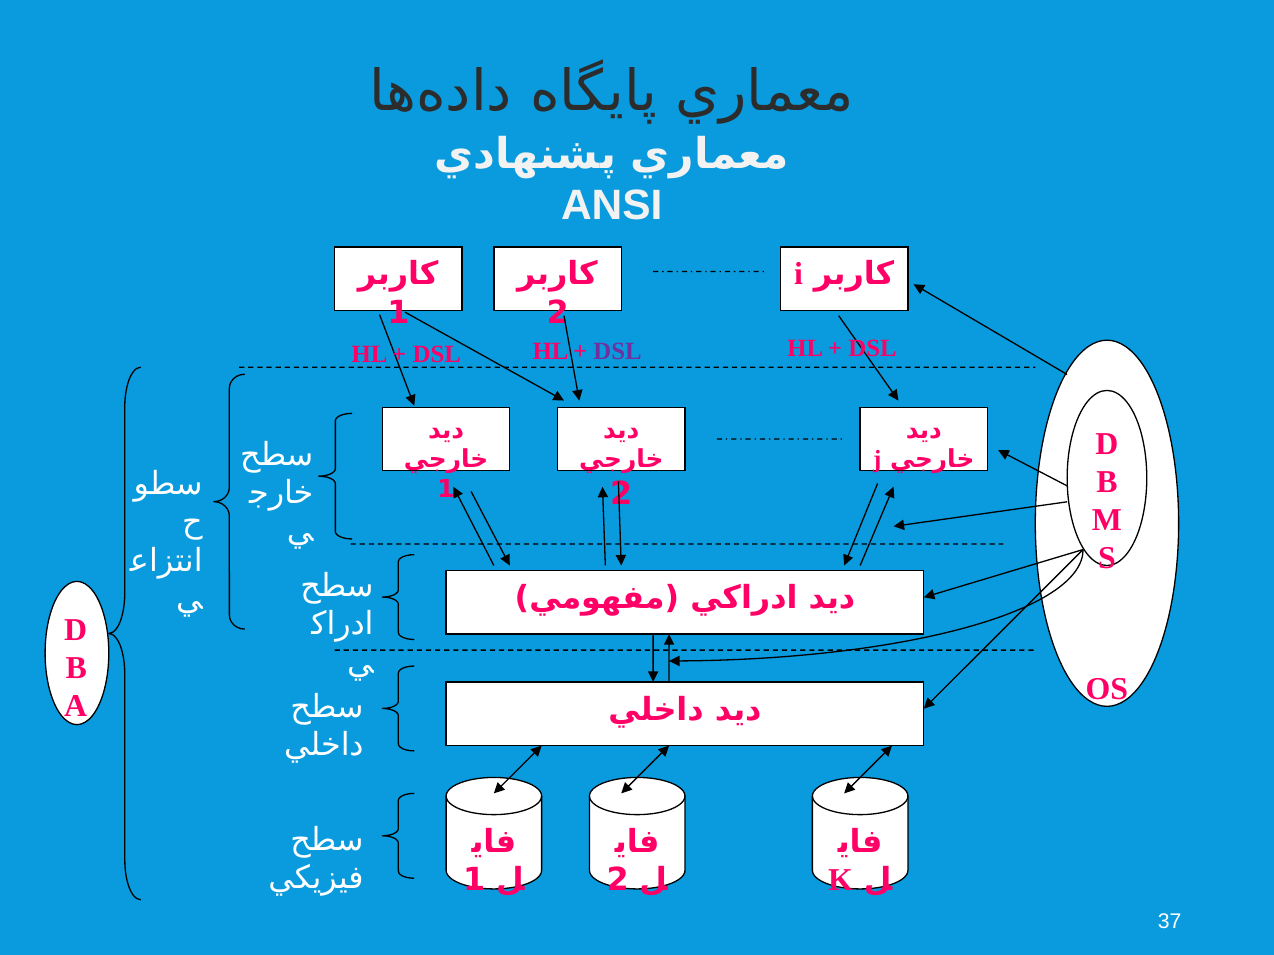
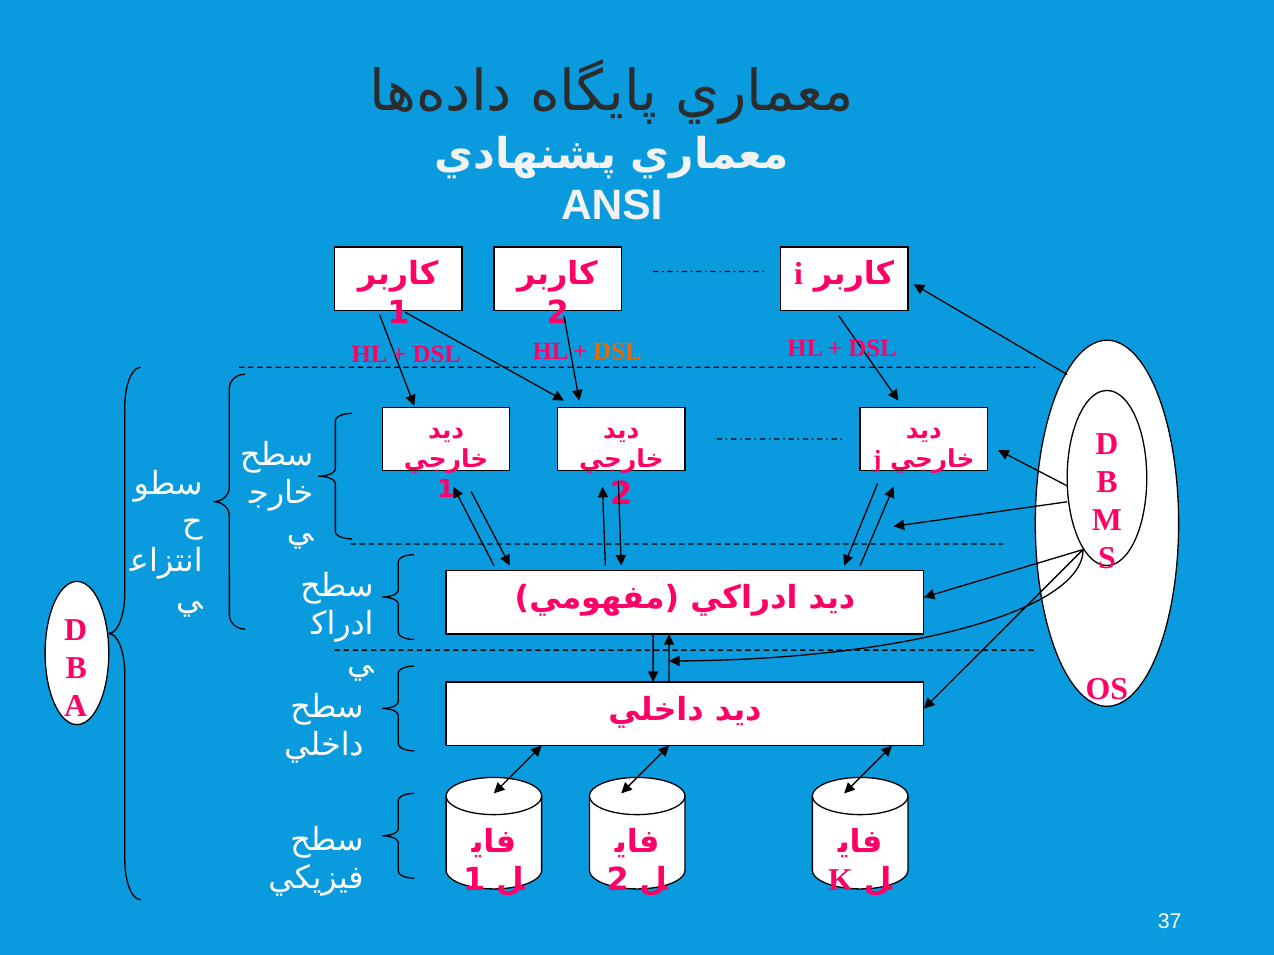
DSL at (618, 351) colour: purple -> orange
